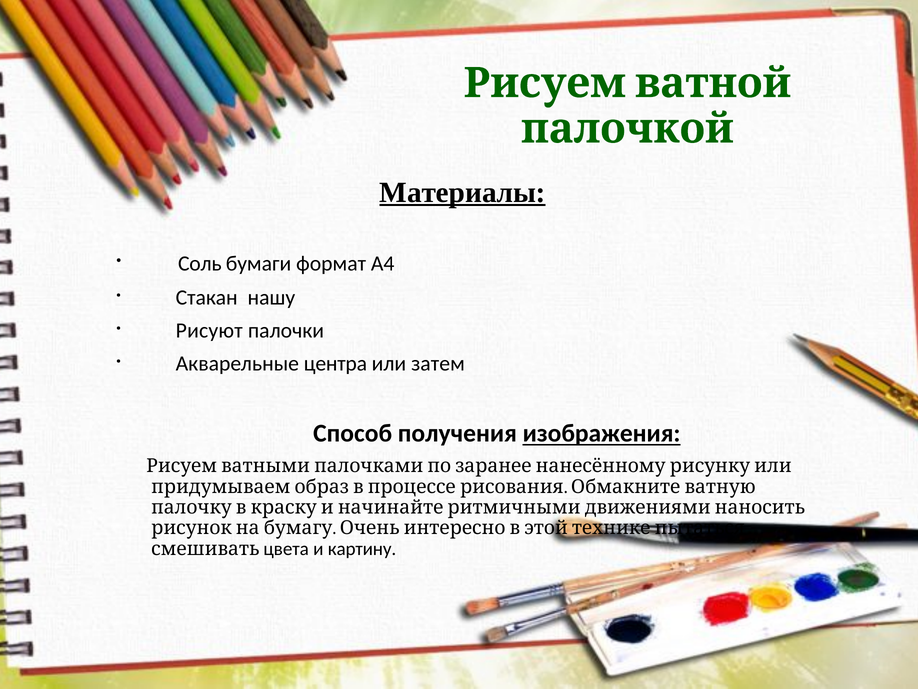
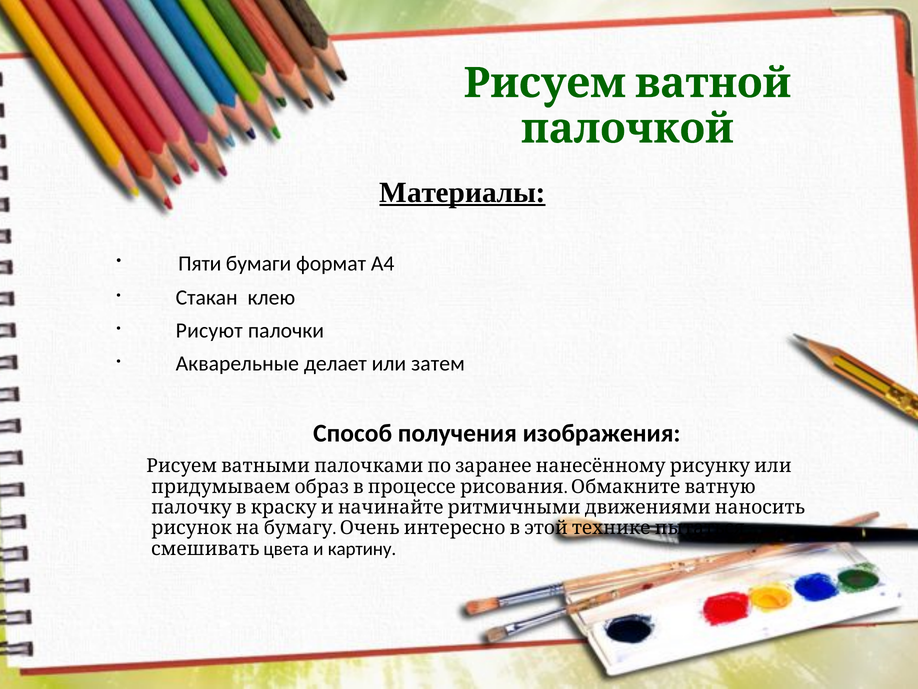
Соль: Соль -> Пяти
нашу: нашу -> клею
центра: центра -> делает
изображения underline: present -> none
